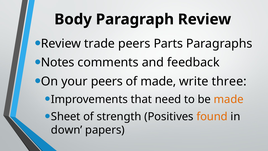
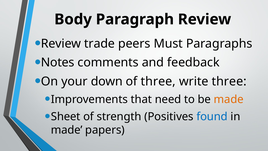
Parts: Parts -> Must
your peers: peers -> down
of made: made -> three
found colour: orange -> blue
down at (67, 130): down -> made
